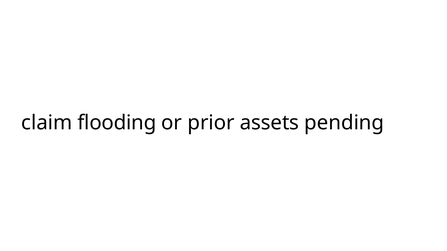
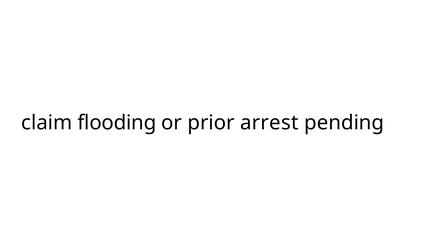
assets: assets -> arrest
